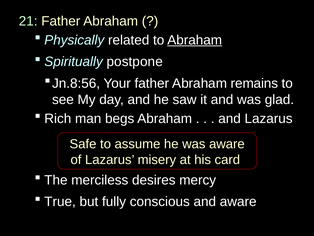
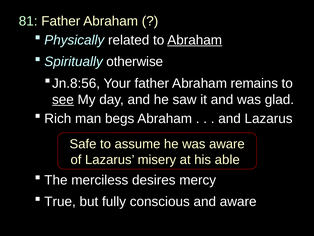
21: 21 -> 81
postpone: postpone -> otherwise
see underline: none -> present
card: card -> able
